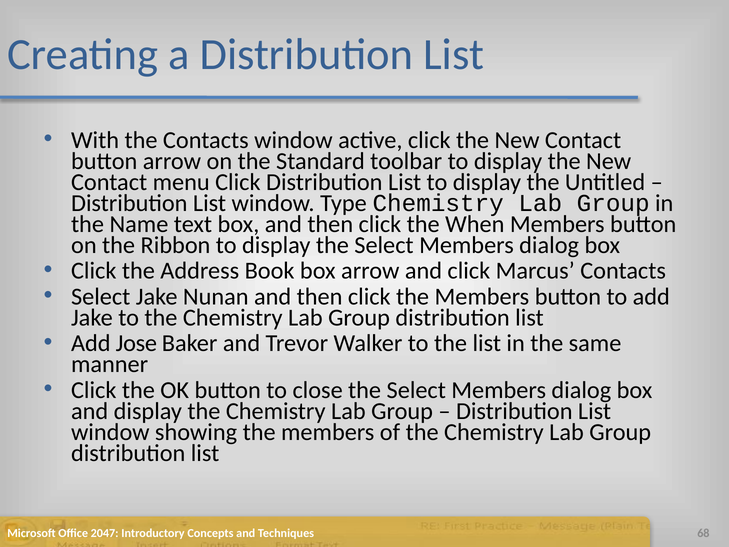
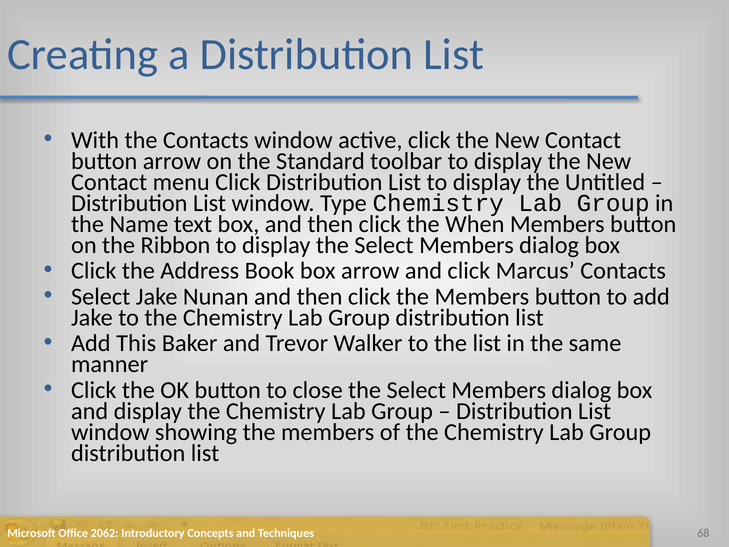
Jose: Jose -> This
2047: 2047 -> 2062
